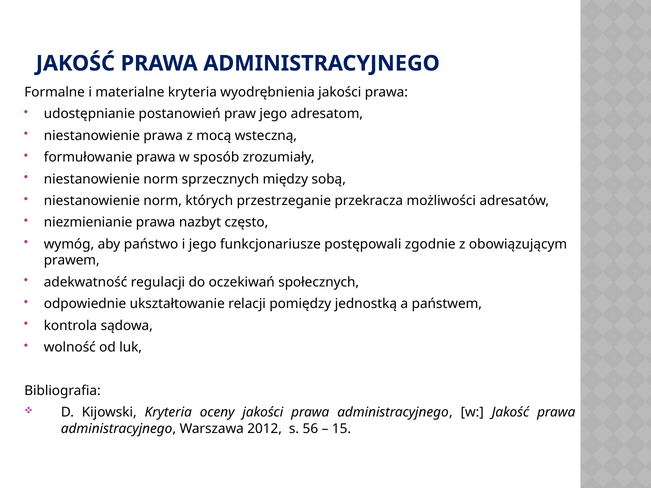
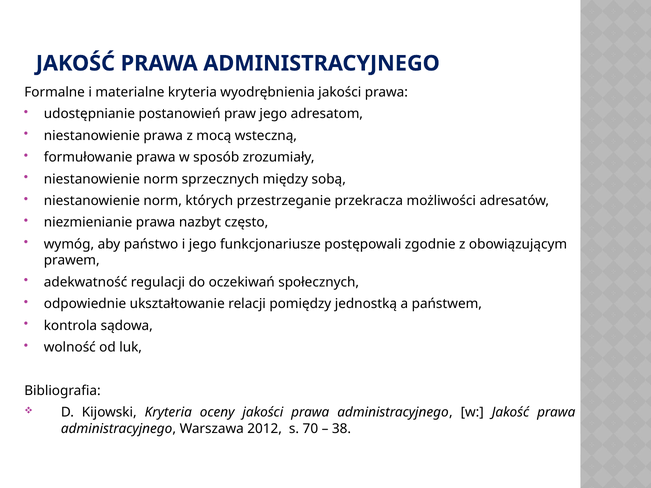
56: 56 -> 70
15: 15 -> 38
